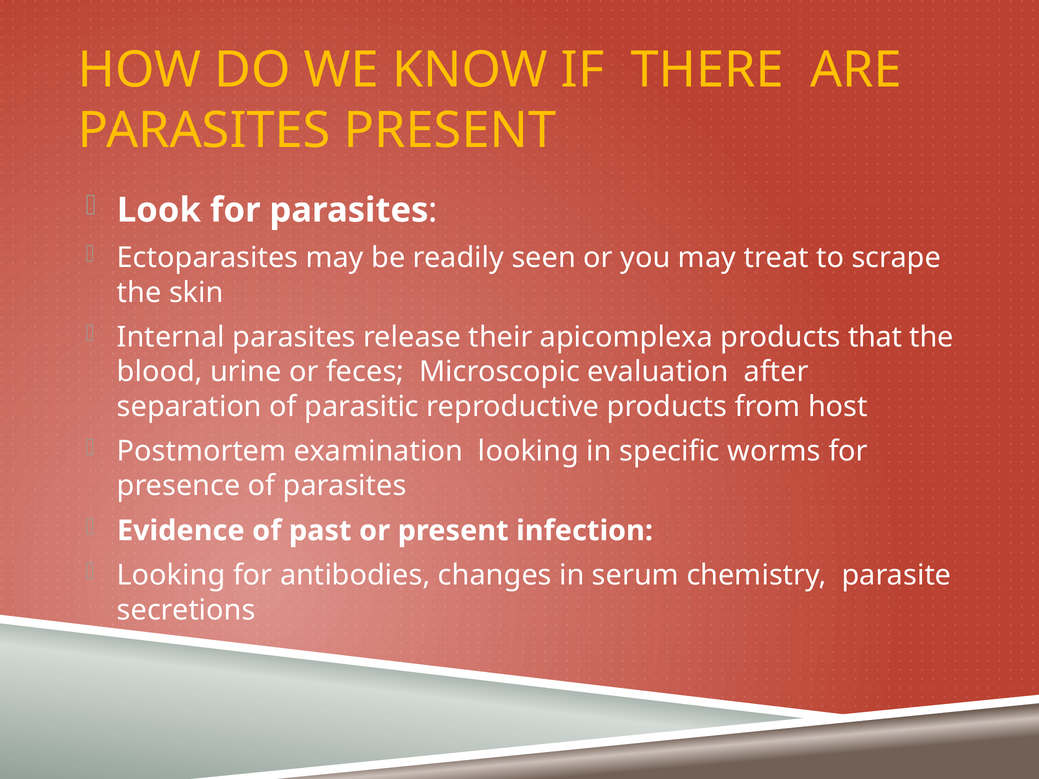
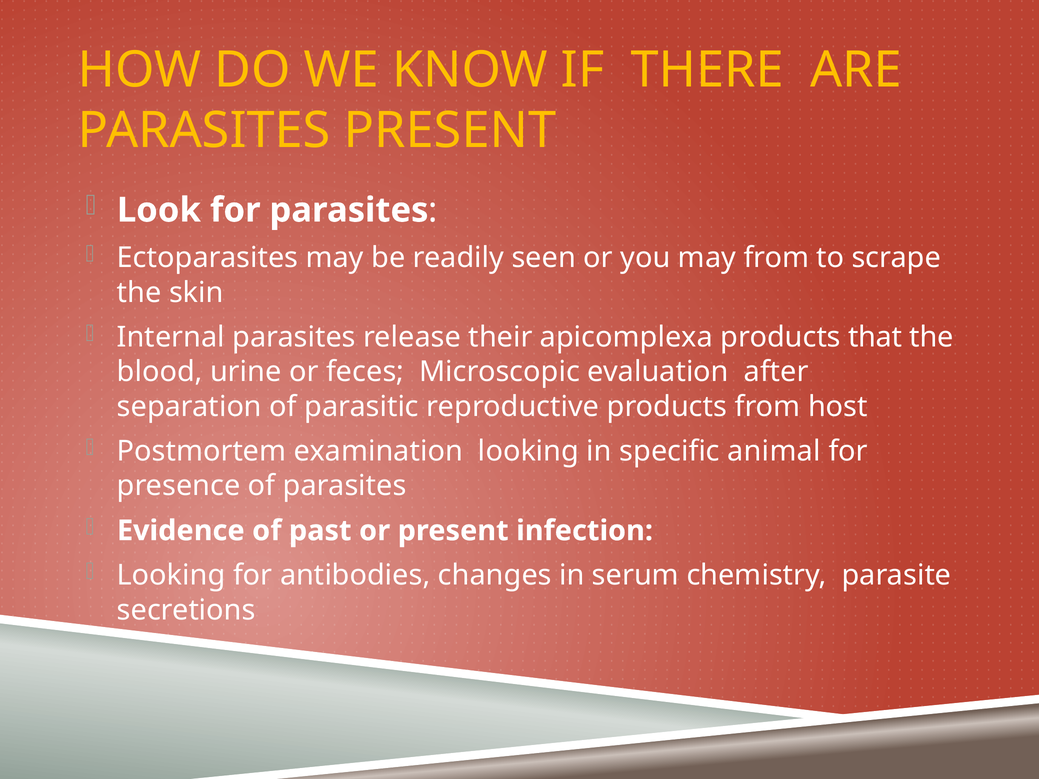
may treat: treat -> from
worms: worms -> animal
